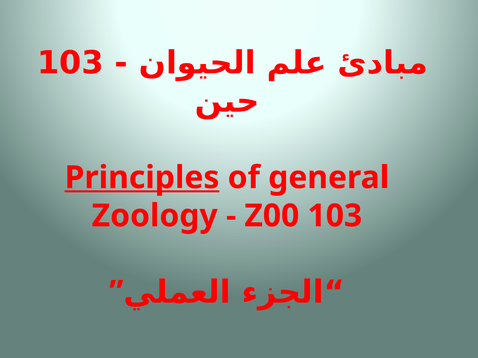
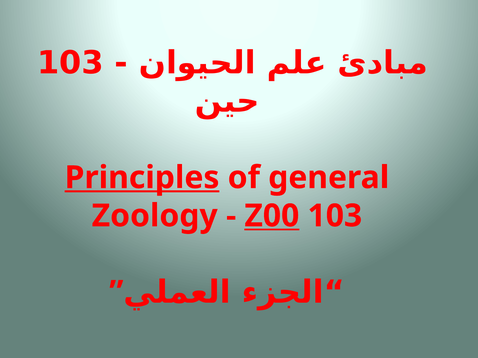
Z00 underline: none -> present
